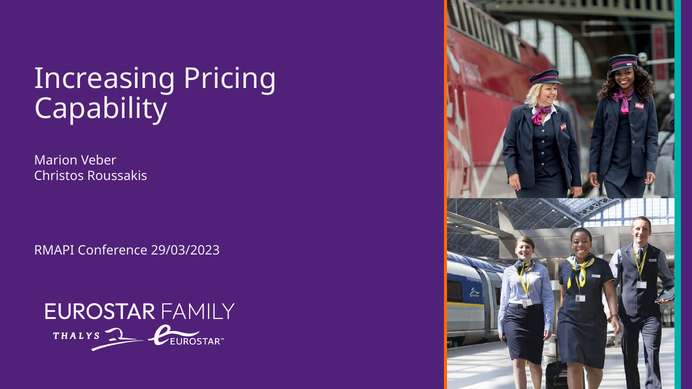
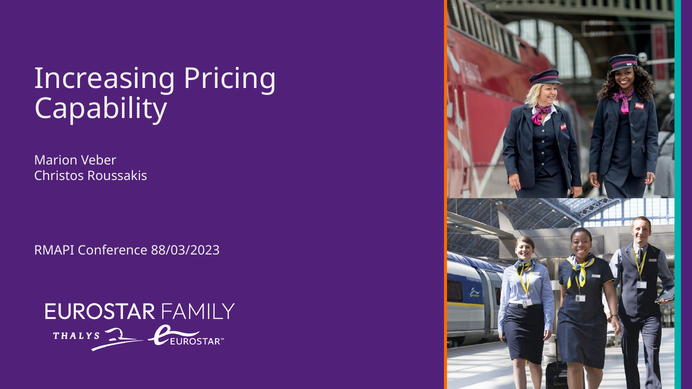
29/03/2023: 29/03/2023 -> 88/03/2023
